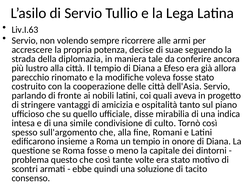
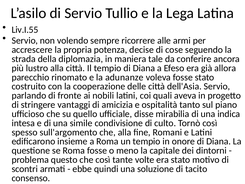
Liv.I.63: Liv.I.63 -> Liv.I.55
suae: suae -> cose
modifiche: modifiche -> adunanze
